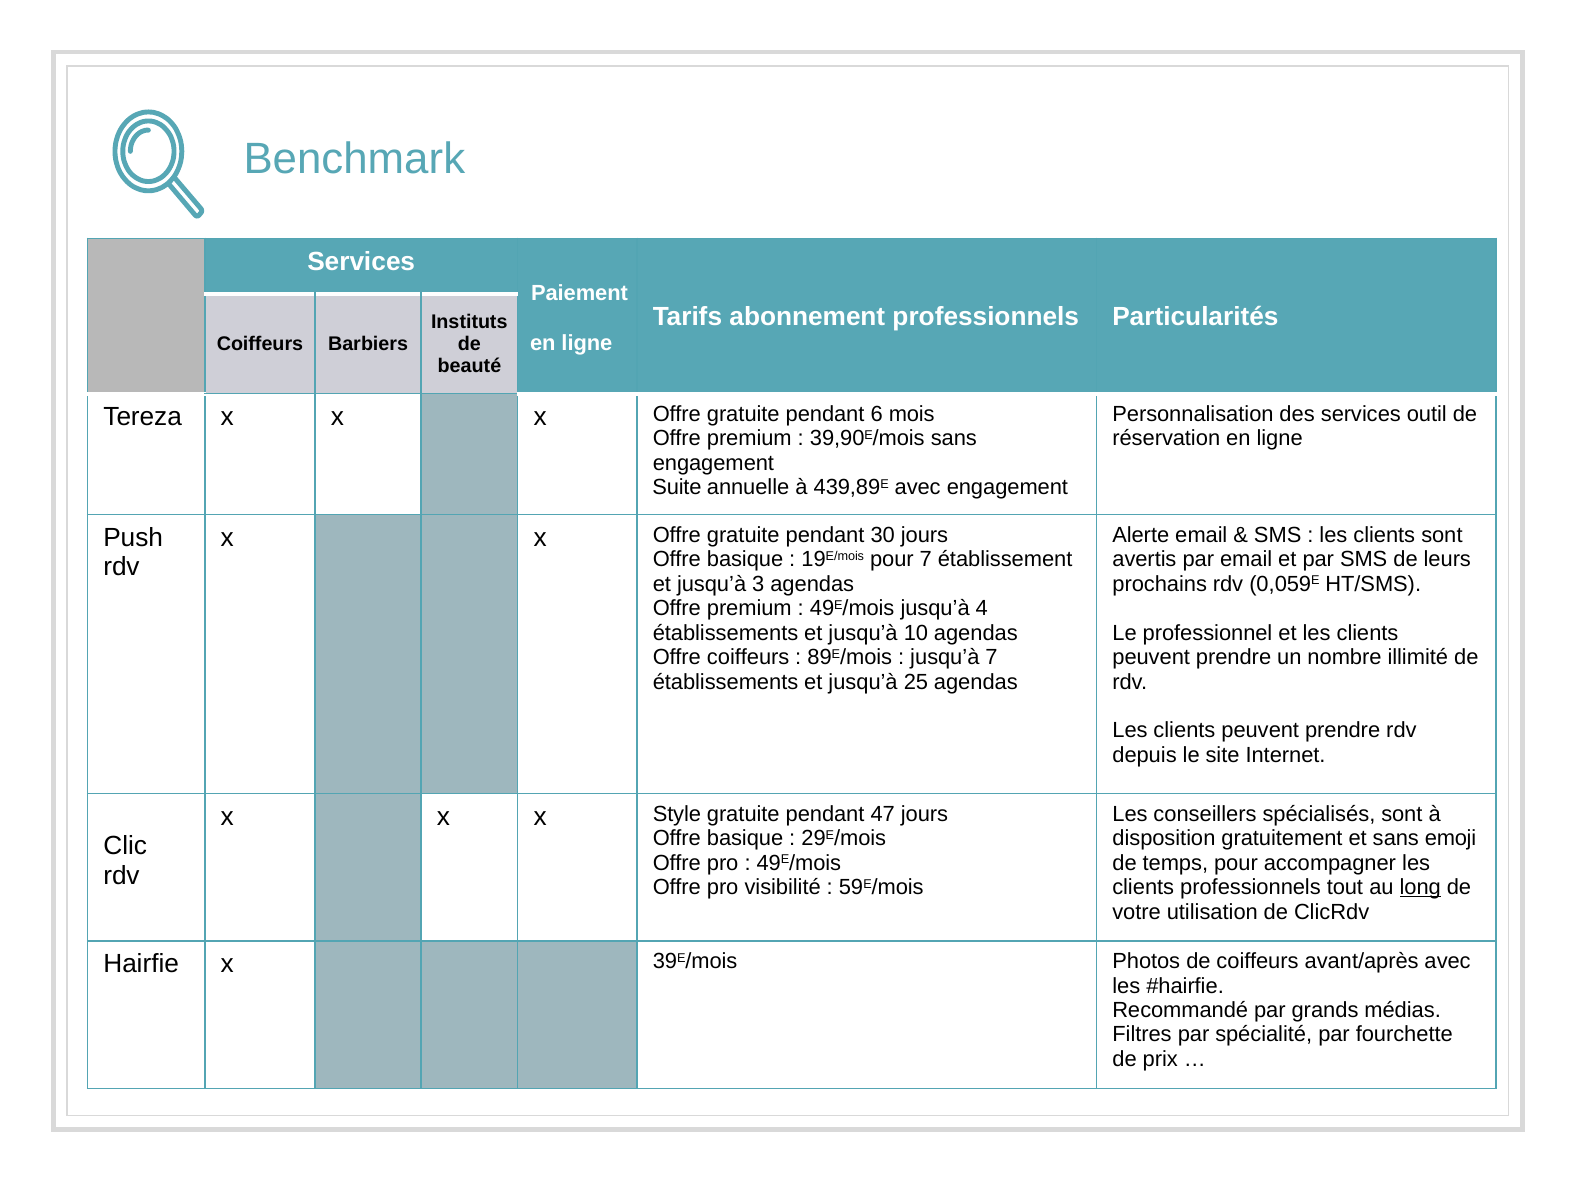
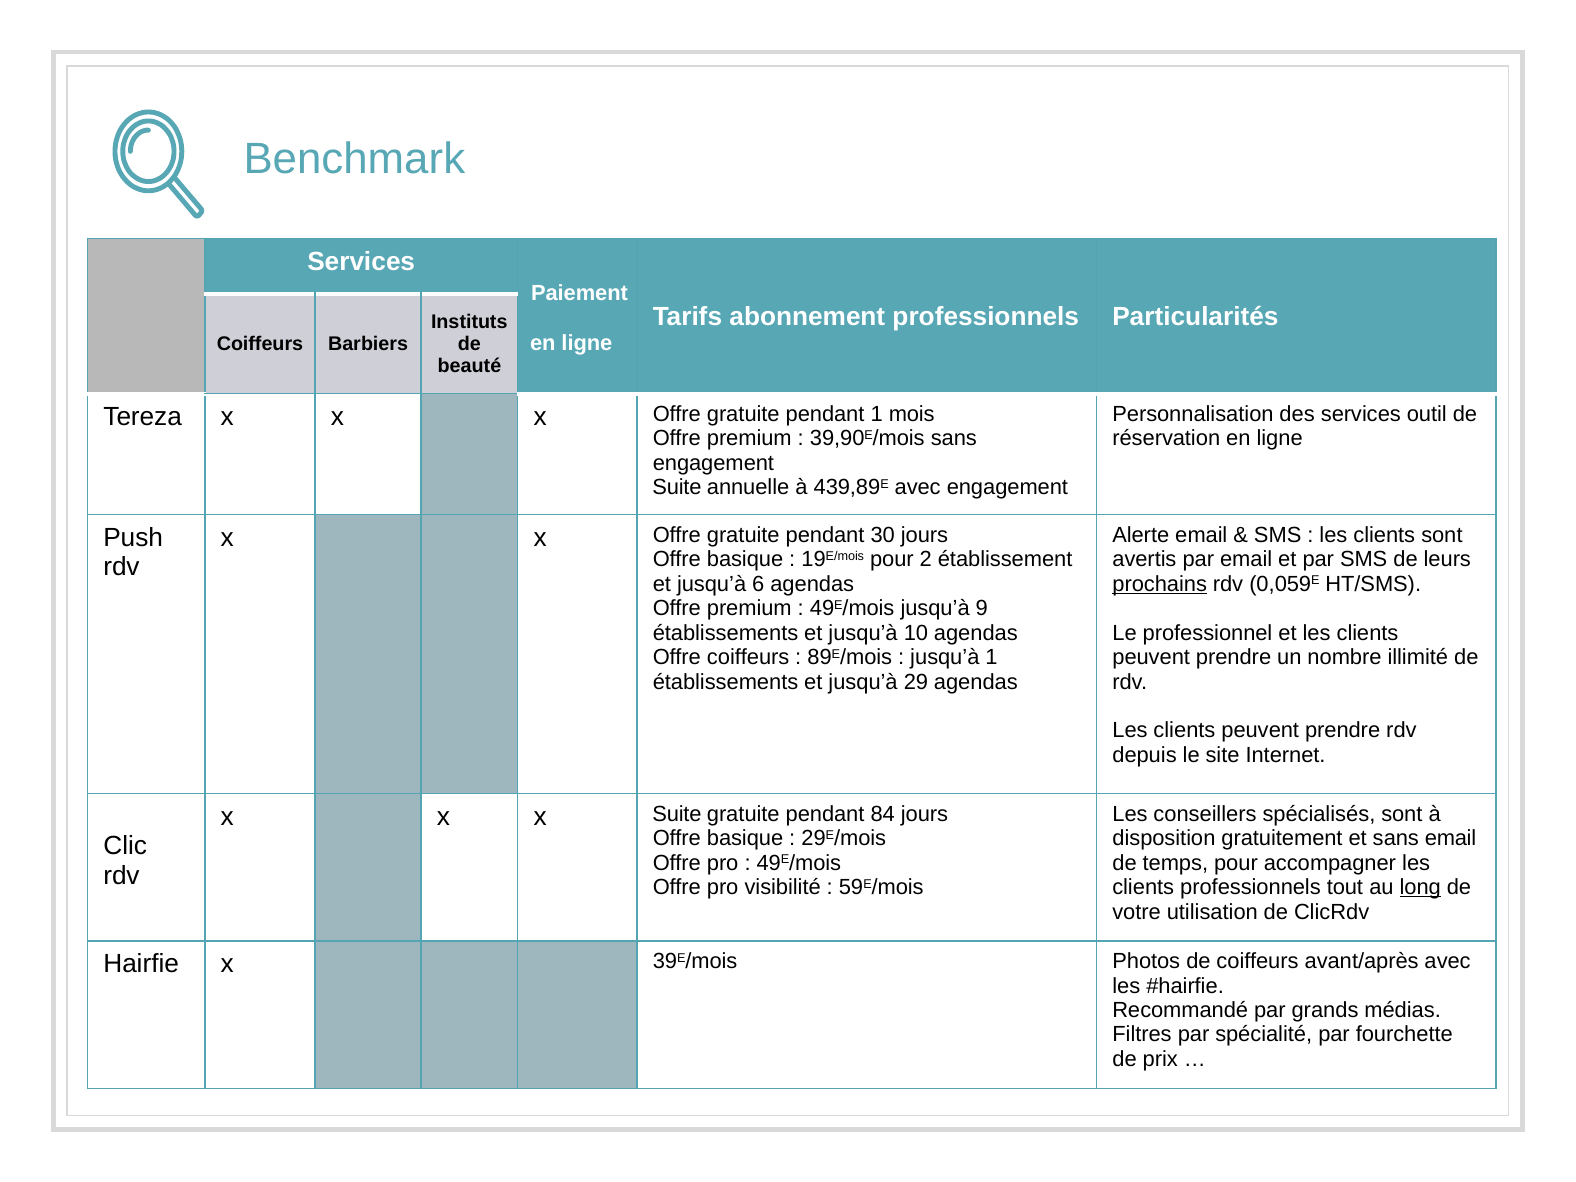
pendant 6: 6 -> 1
pour 7: 7 -> 2
3: 3 -> 6
prochains underline: none -> present
4: 4 -> 9
jusqu’à 7: 7 -> 1
25: 25 -> 29
x Style: Style -> Suite
47: 47 -> 84
sans emoji: emoji -> email
